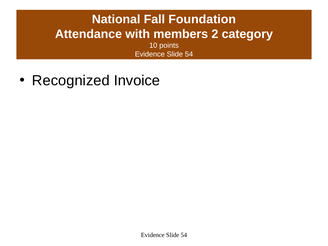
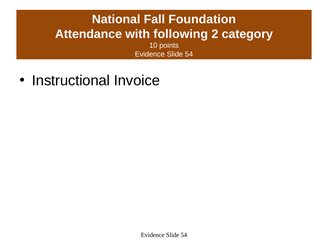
members: members -> following
Recognized: Recognized -> Instructional
